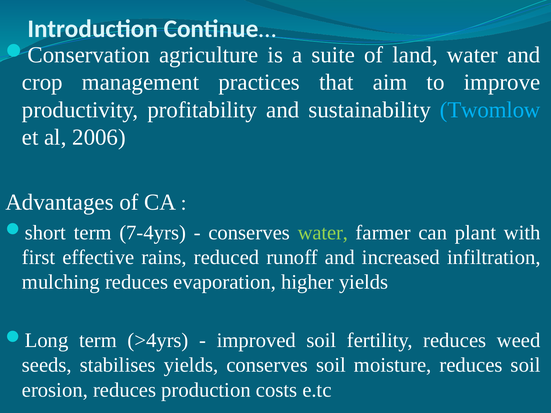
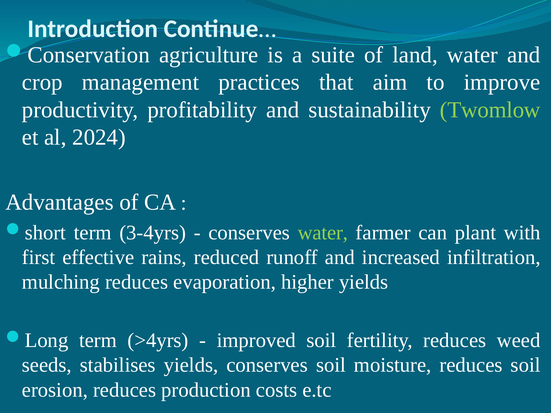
Twomlow colour: light blue -> light green
2006: 2006 -> 2024
7-4yrs: 7-4yrs -> 3-4yrs
